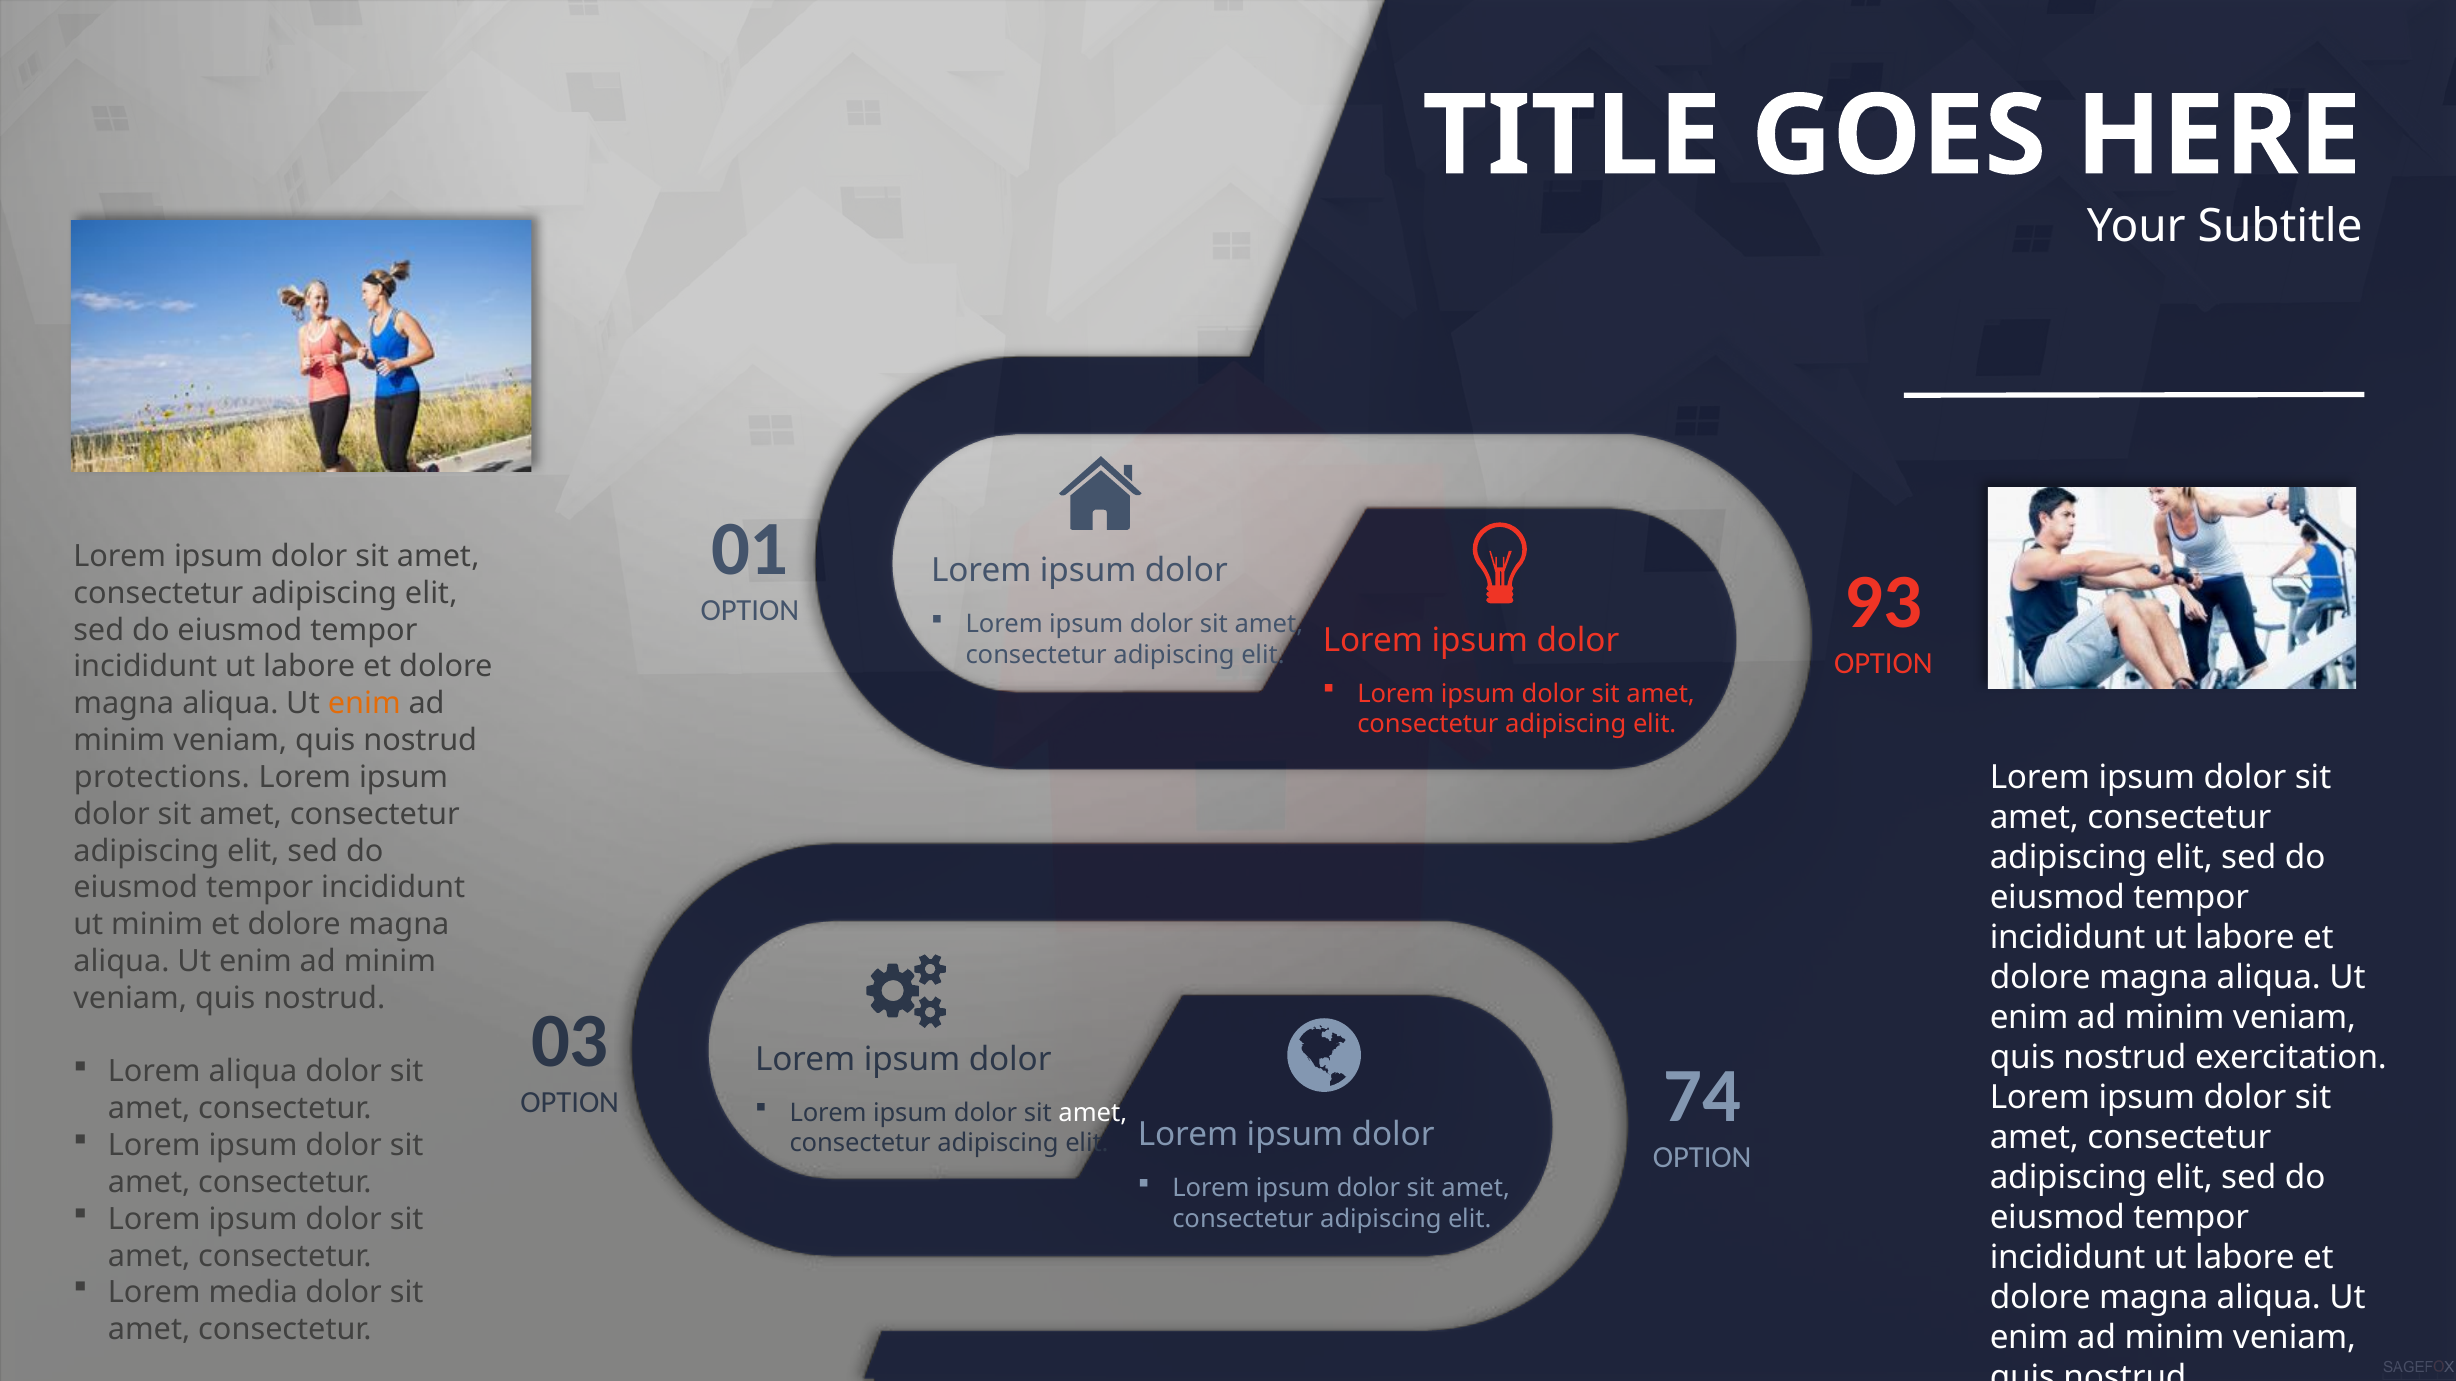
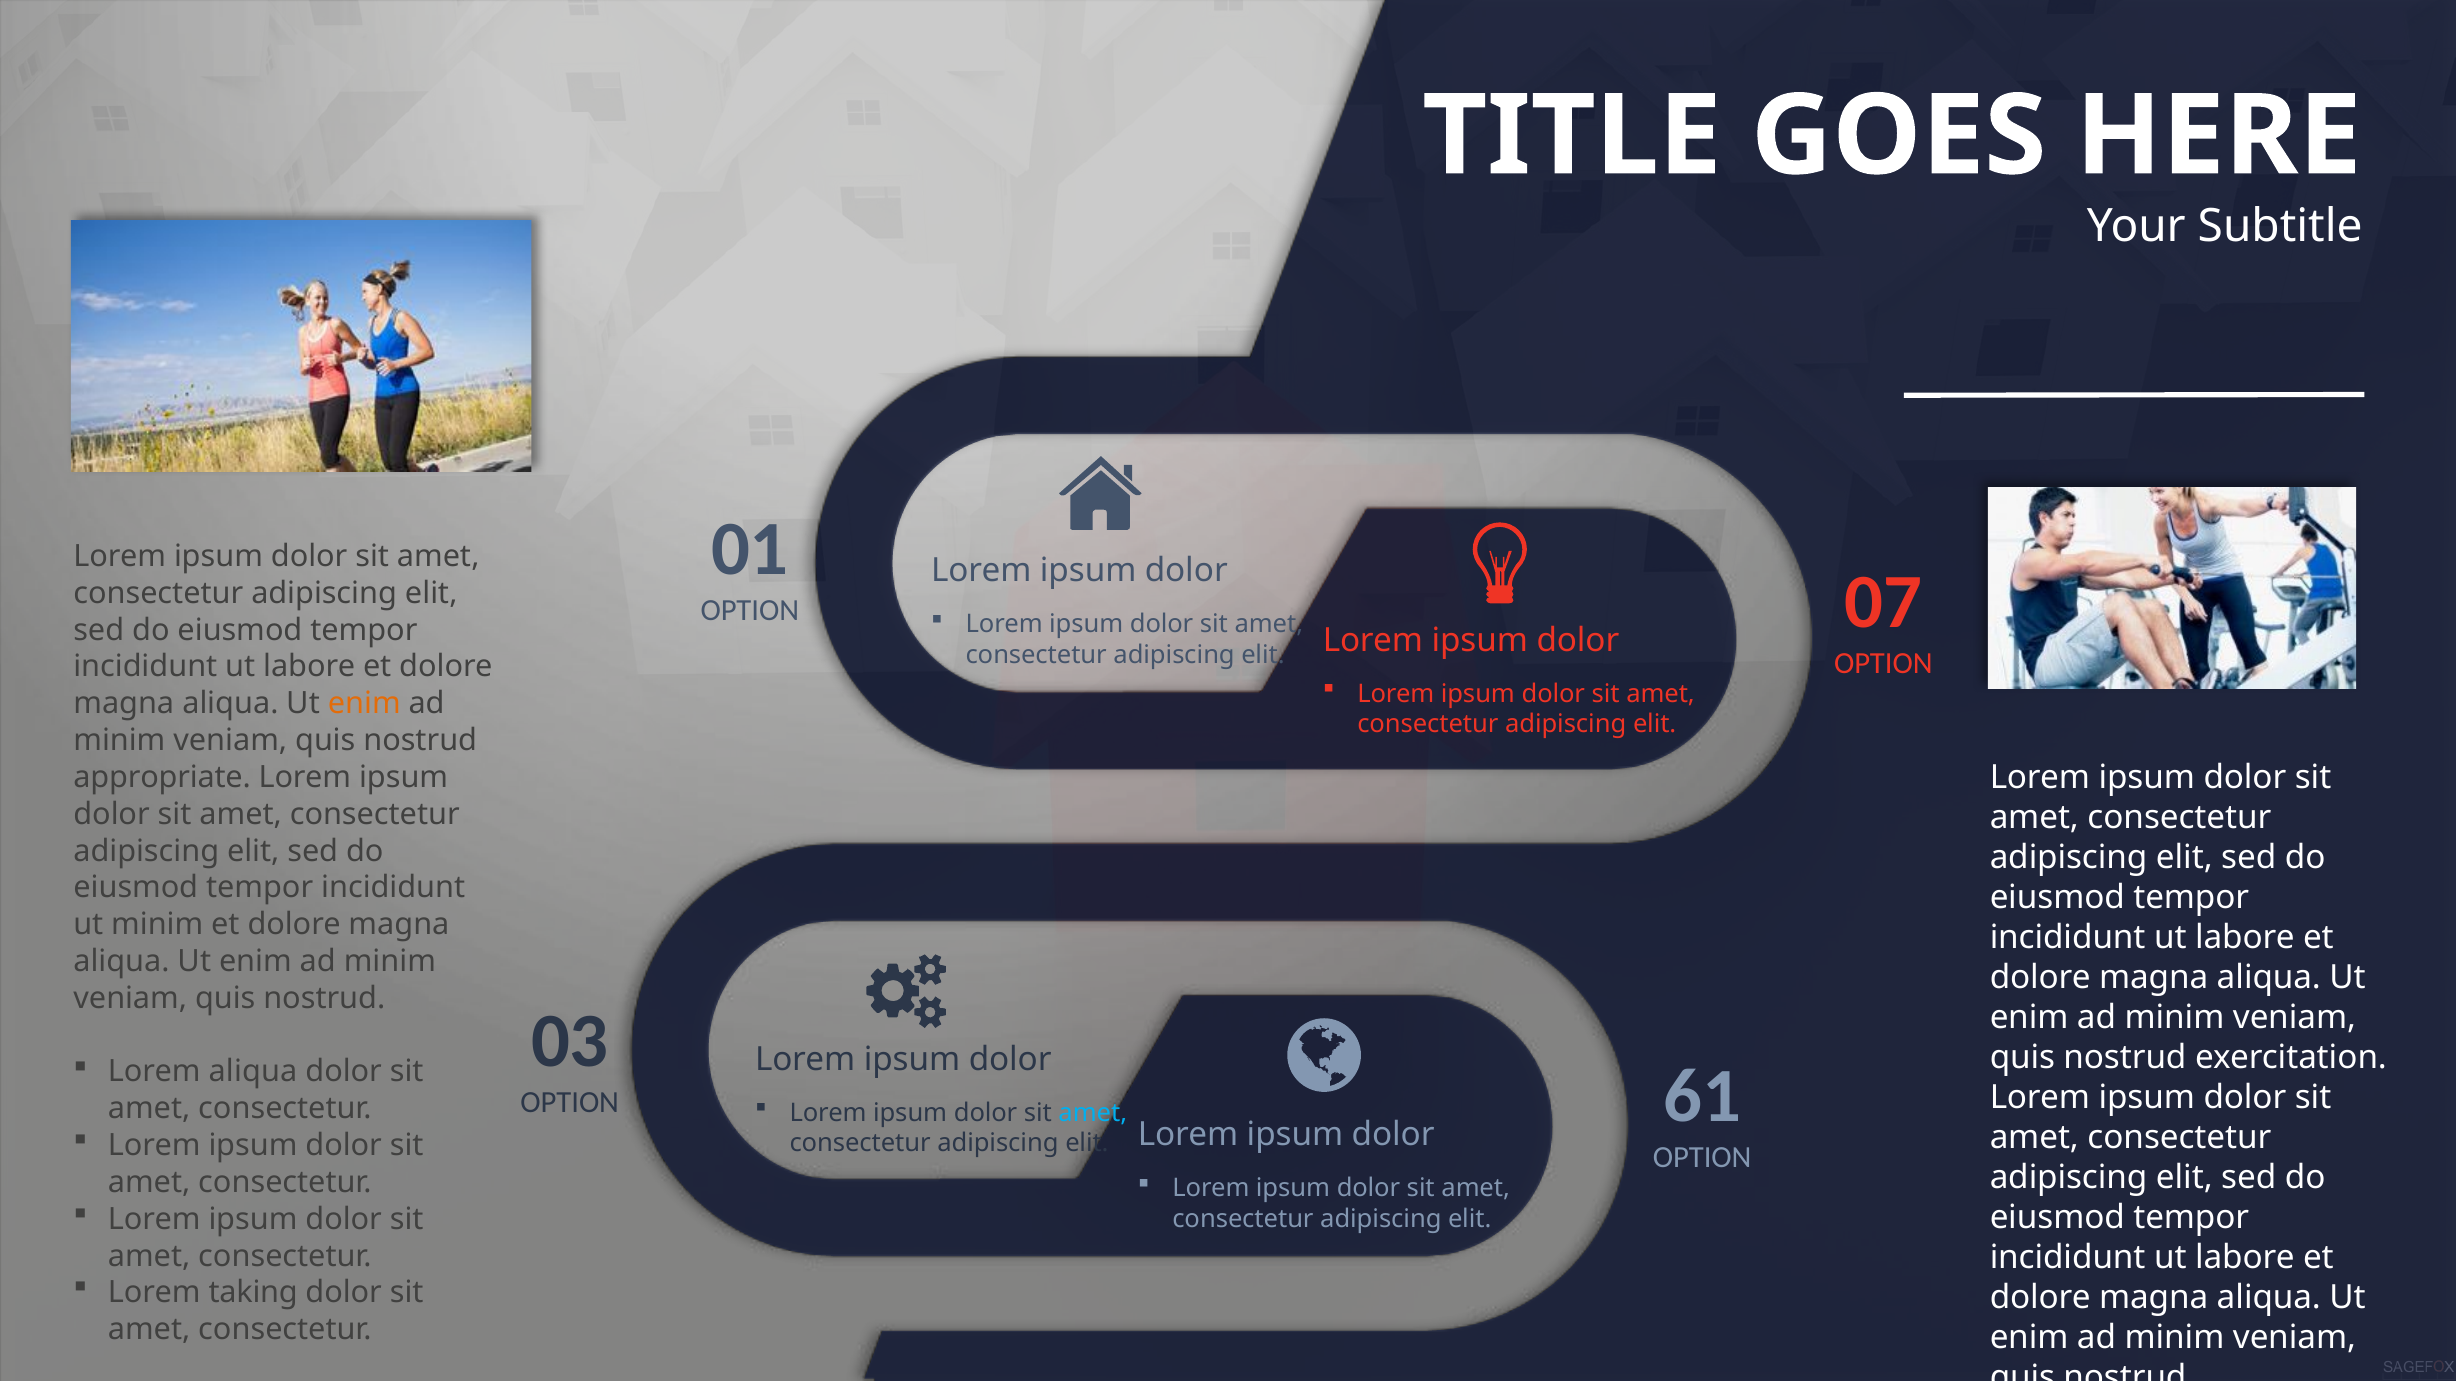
93: 93 -> 07
protections: protections -> appropriate
74: 74 -> 61
amet at (1093, 1113) colour: white -> light blue
media: media -> taking
